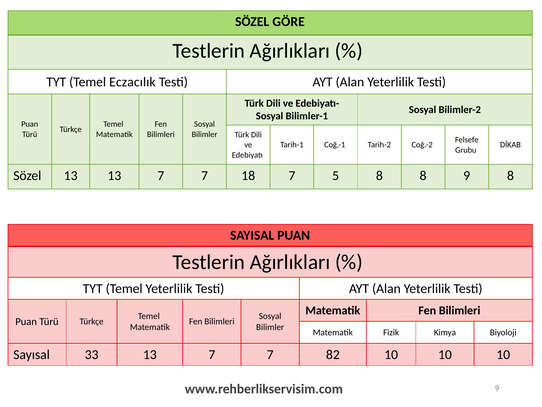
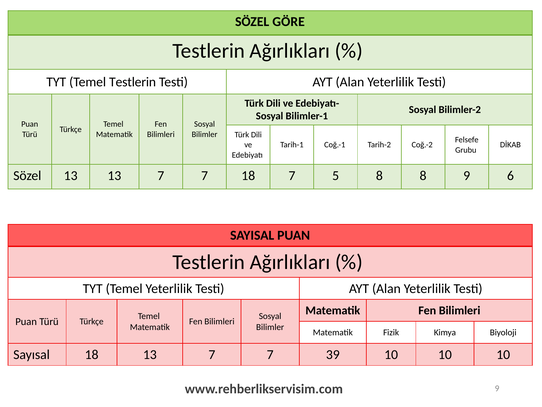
Temel Eczacılık: Eczacılık -> Testlerin
9 8: 8 -> 6
Sayısal 33: 33 -> 18
82: 82 -> 39
